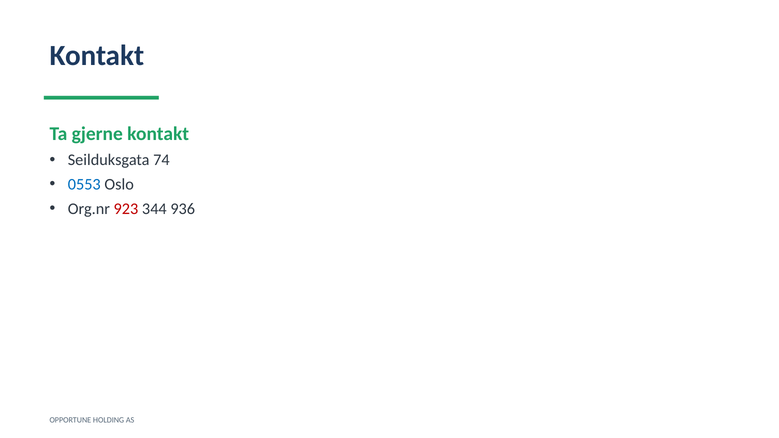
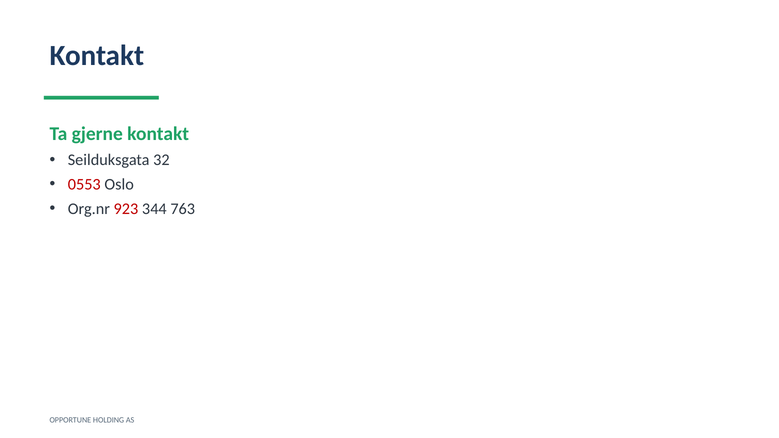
74: 74 -> 32
0553 colour: blue -> red
936: 936 -> 763
